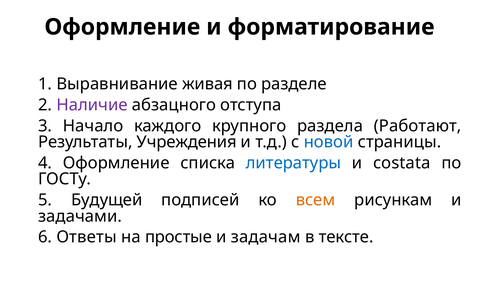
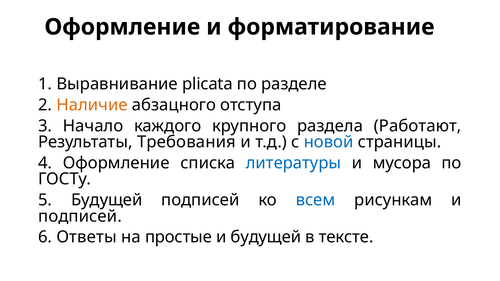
живая: живая -> plicata
Наличие colour: purple -> orange
Учреждения: Учреждения -> Требования
costata: costata -> мусора
всем colour: orange -> blue
задачами at (80, 216): задачами -> подписей
и задачам: задачам -> будущей
